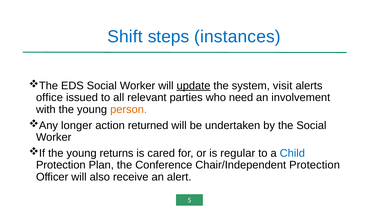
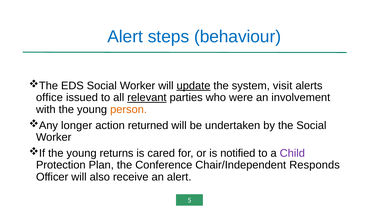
Shift at (125, 37): Shift -> Alert
instances: instances -> behaviour
relevant underline: none -> present
need: need -> were
regular: regular -> notified
Child colour: blue -> purple
Chair/Independent Protection: Protection -> Responds
